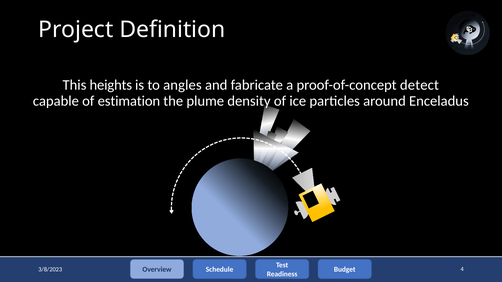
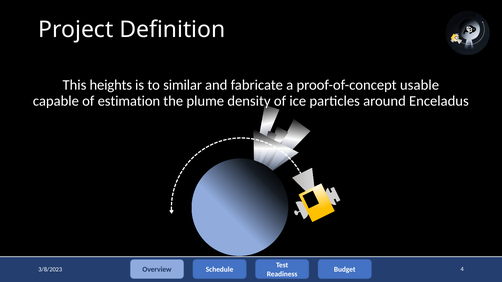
angles: angles -> similar
detect: detect -> usable
